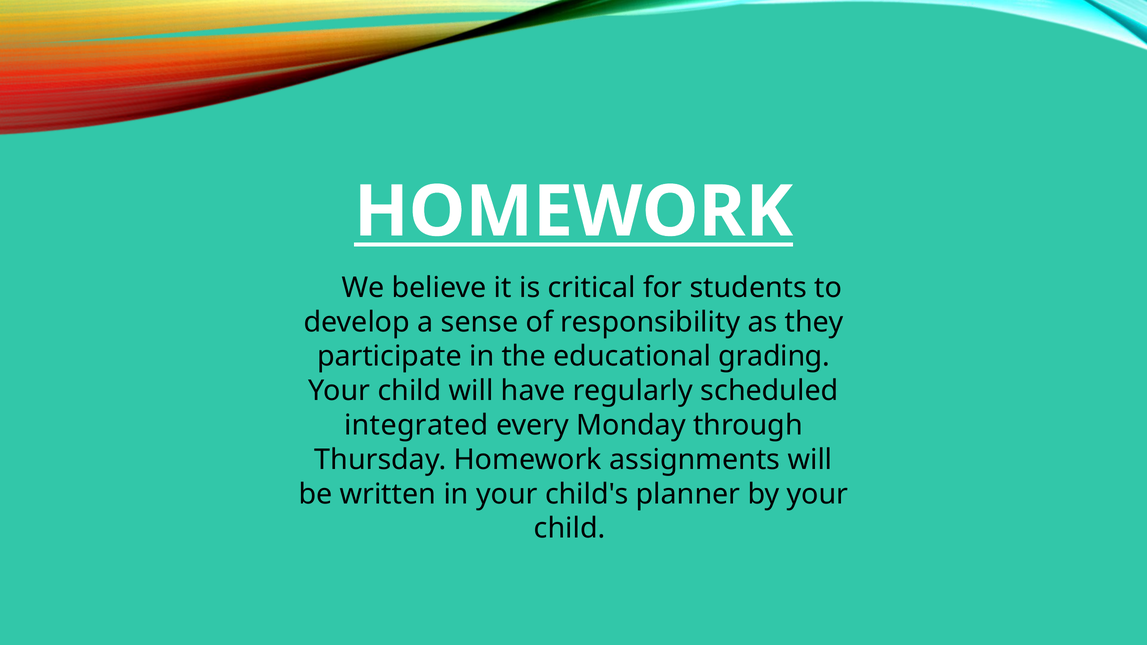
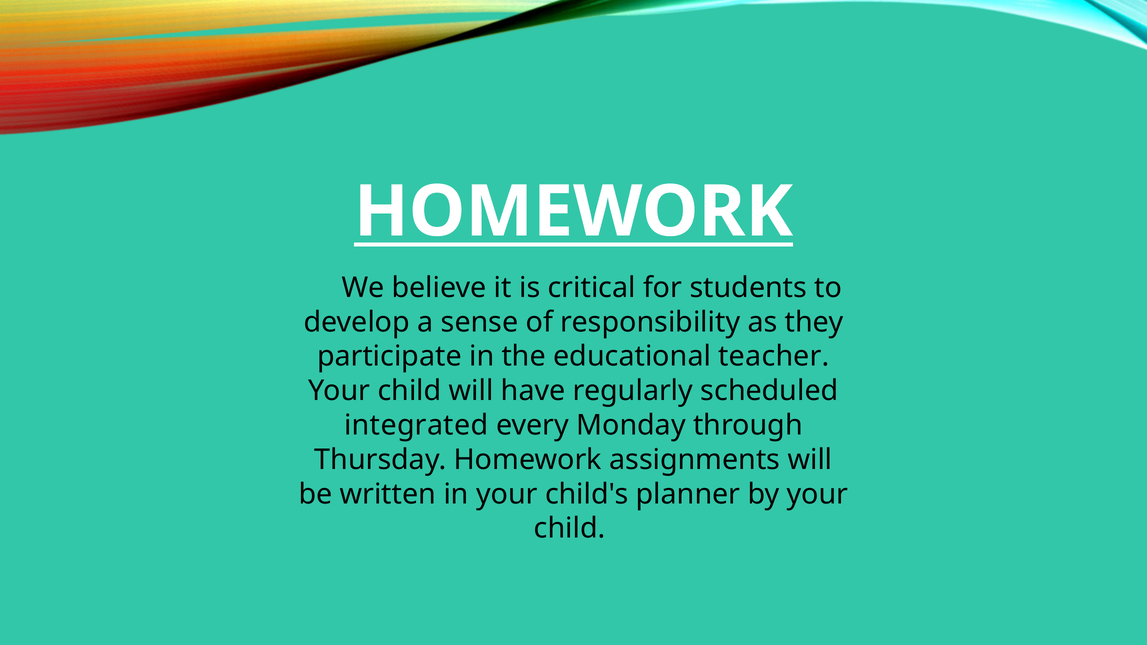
grading: grading -> teacher
